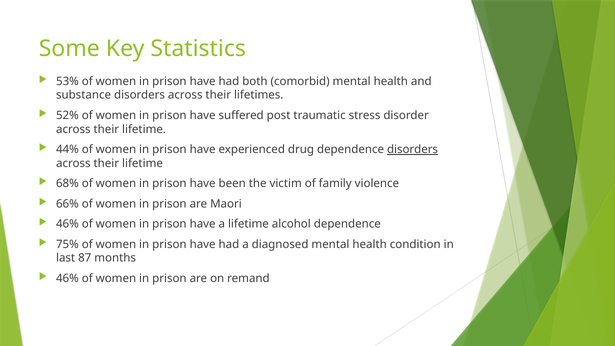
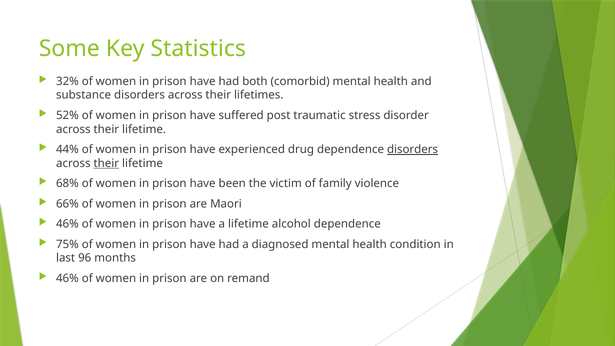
53%: 53% -> 32%
their at (106, 163) underline: none -> present
87: 87 -> 96
